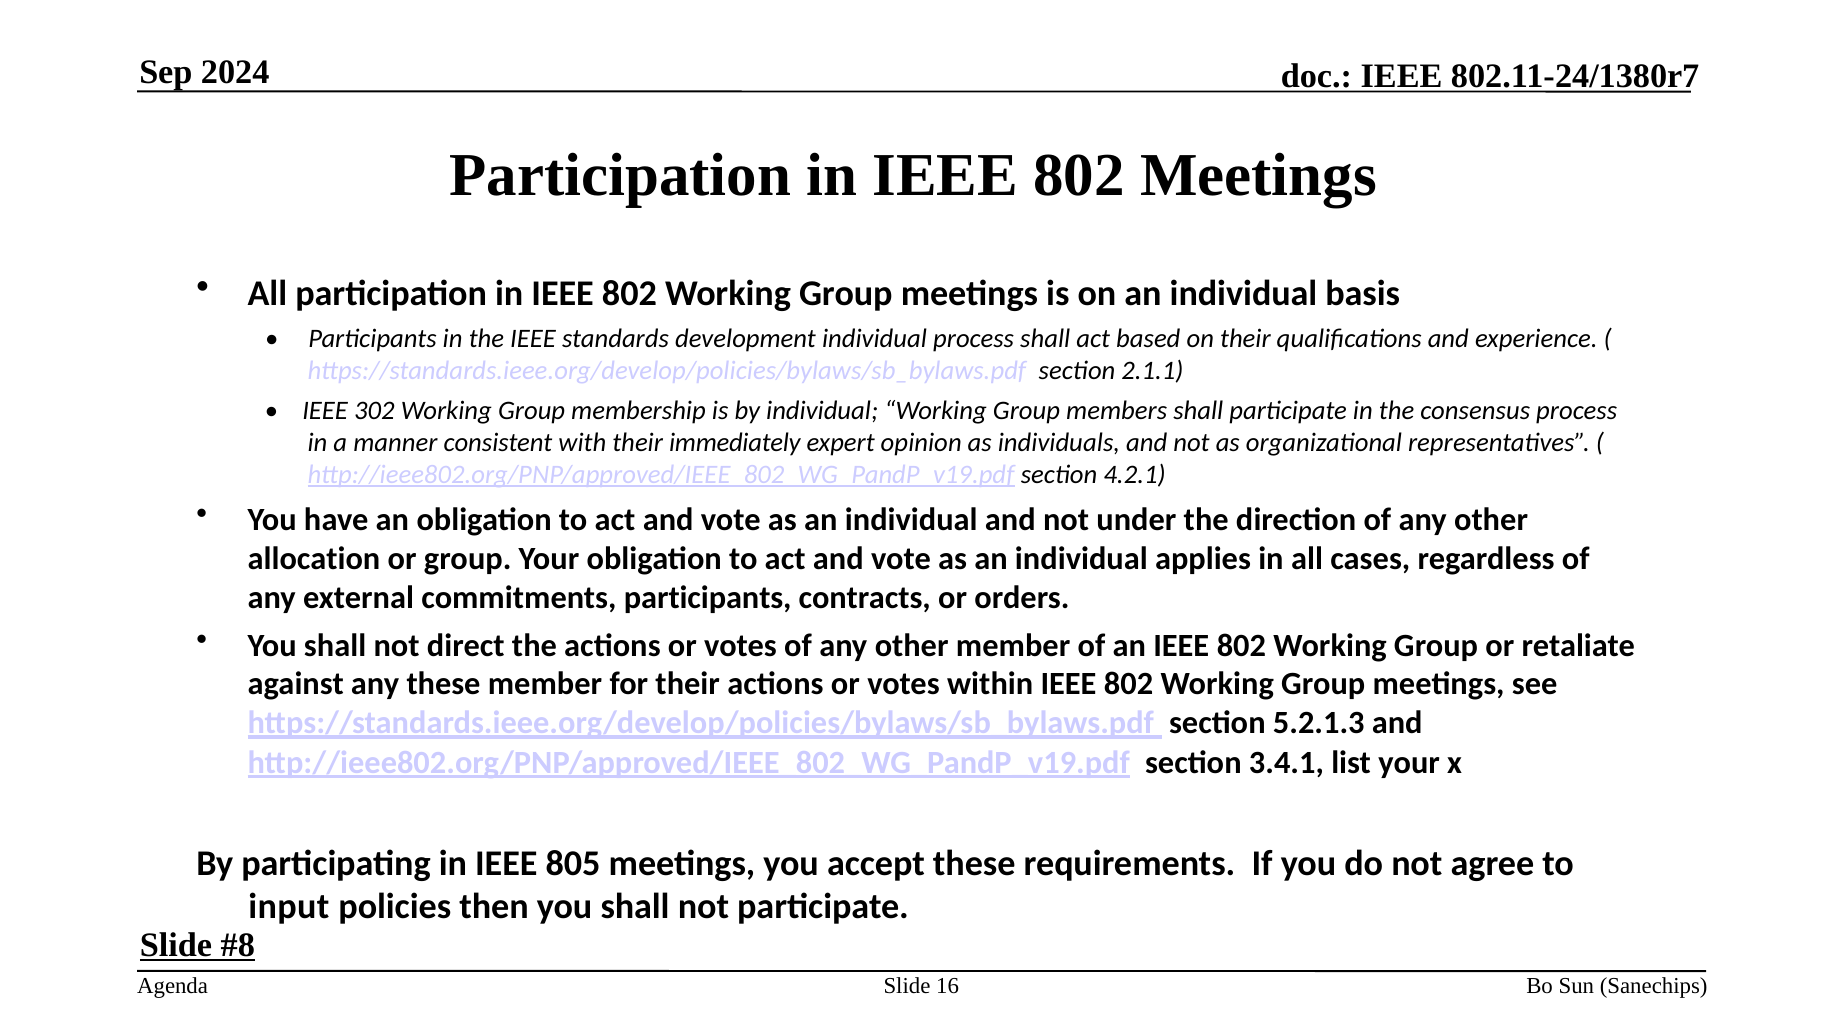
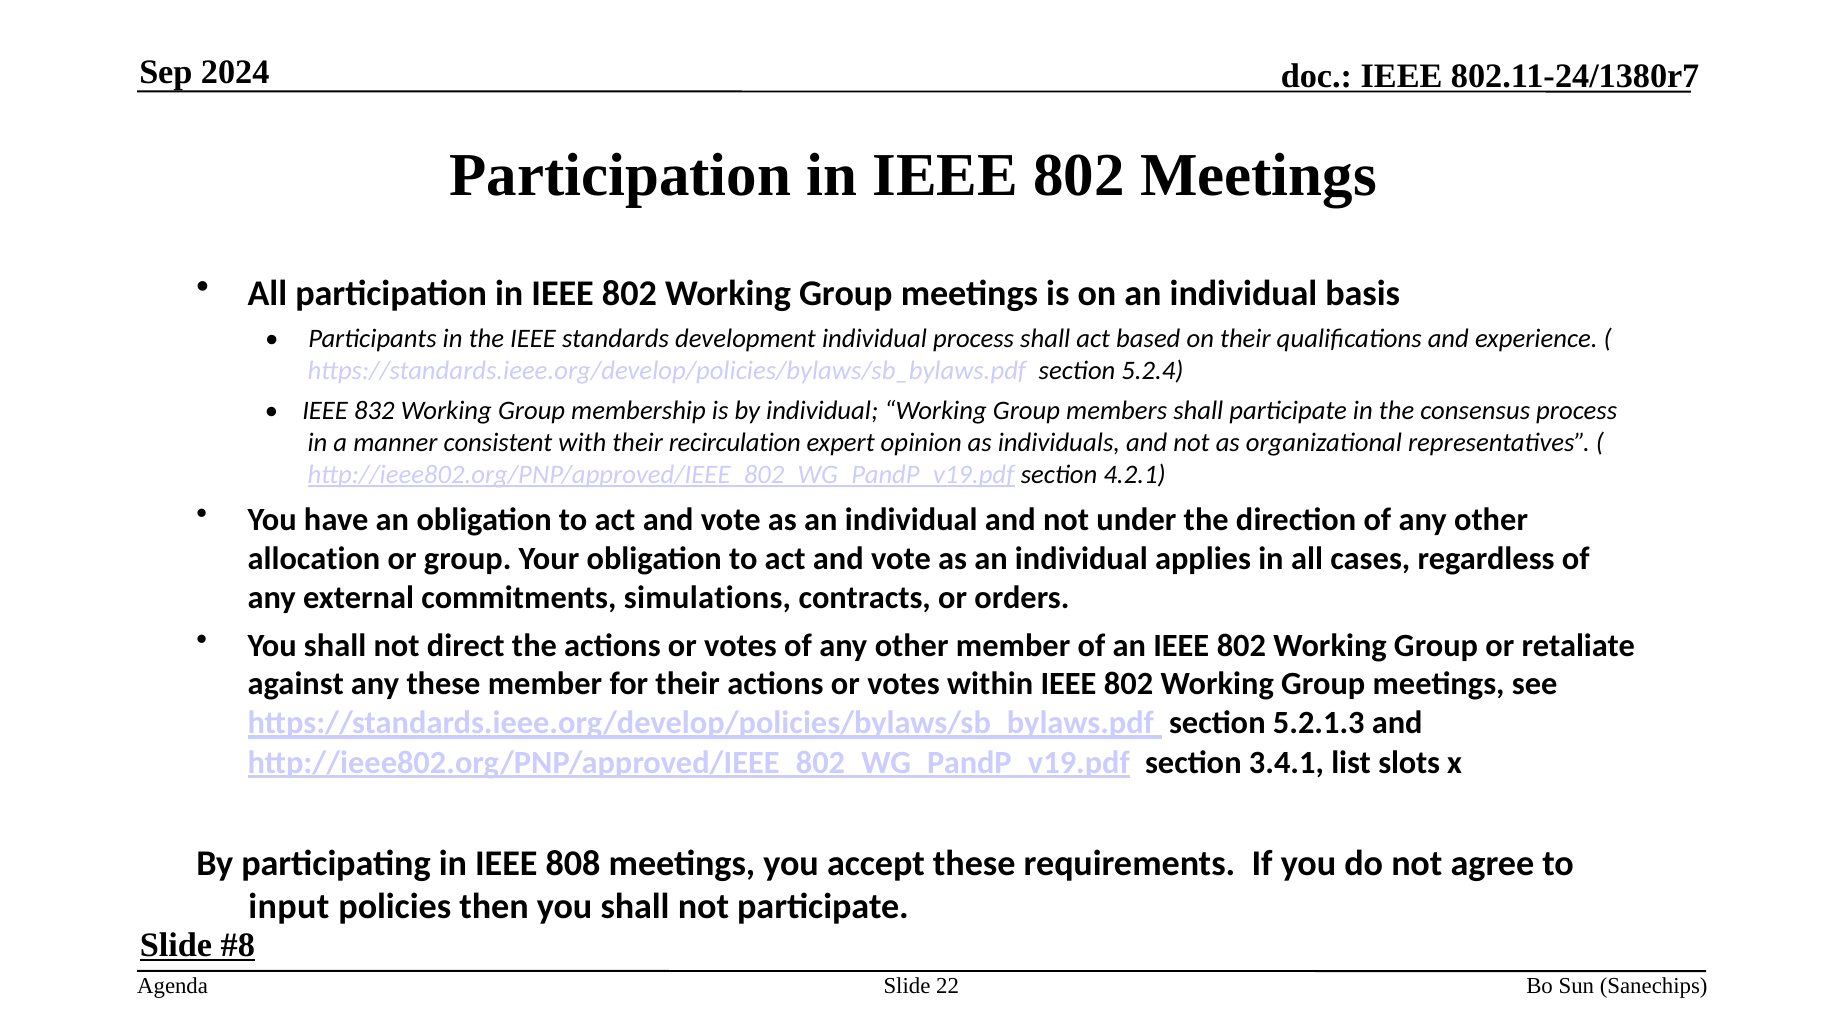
2.1.1: 2.1.1 -> 5.2.4
302: 302 -> 832
immediately: immediately -> recirculation
commitments participants: participants -> simulations
list your: your -> slots
805: 805 -> 808
16: 16 -> 22
